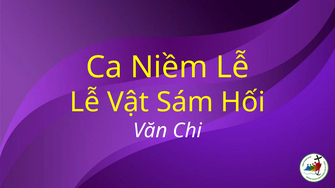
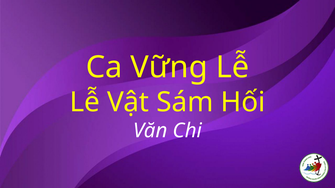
Niềm: Niềm -> Vững
